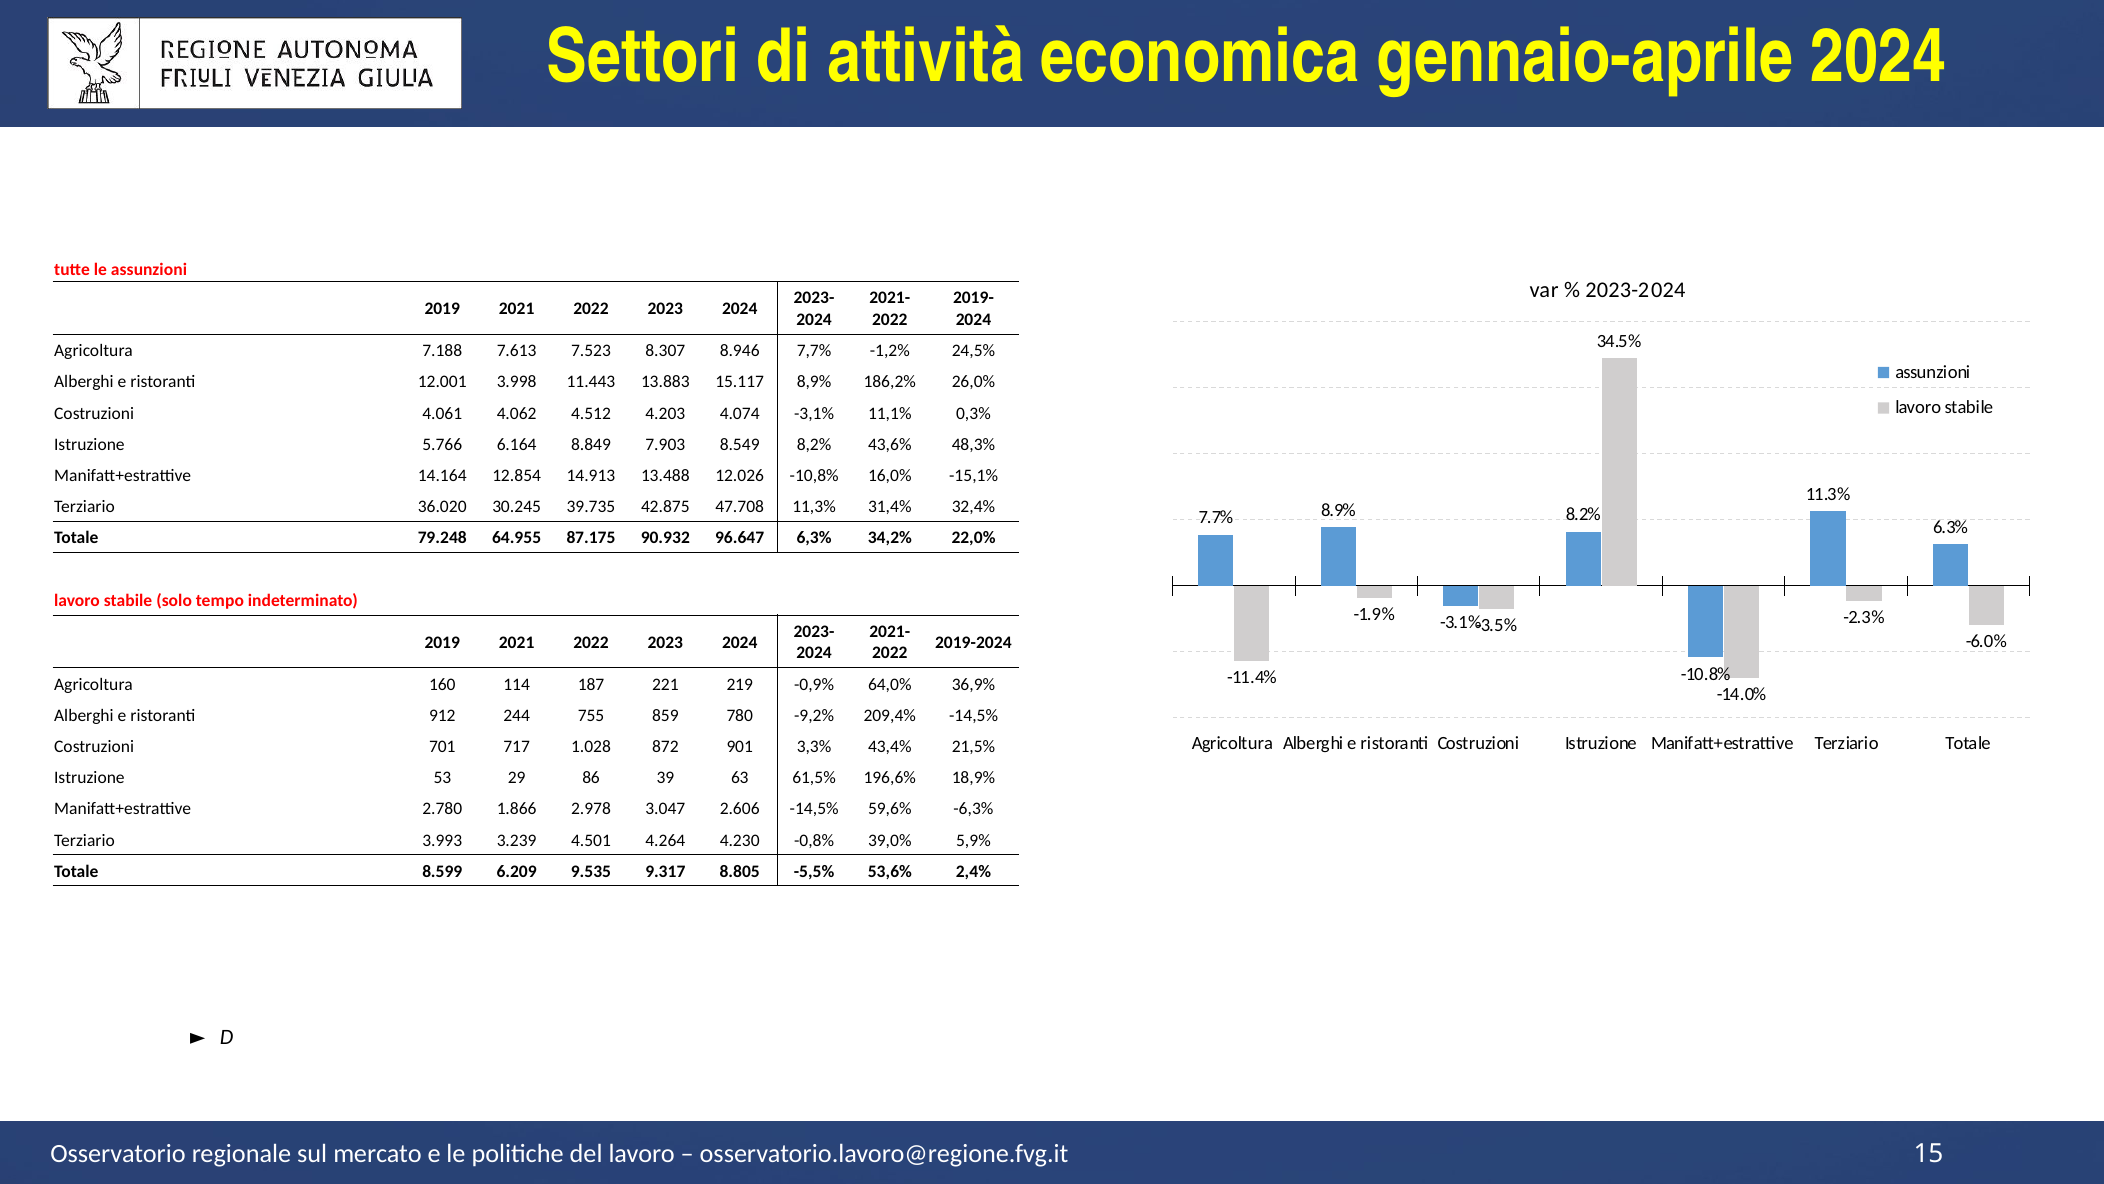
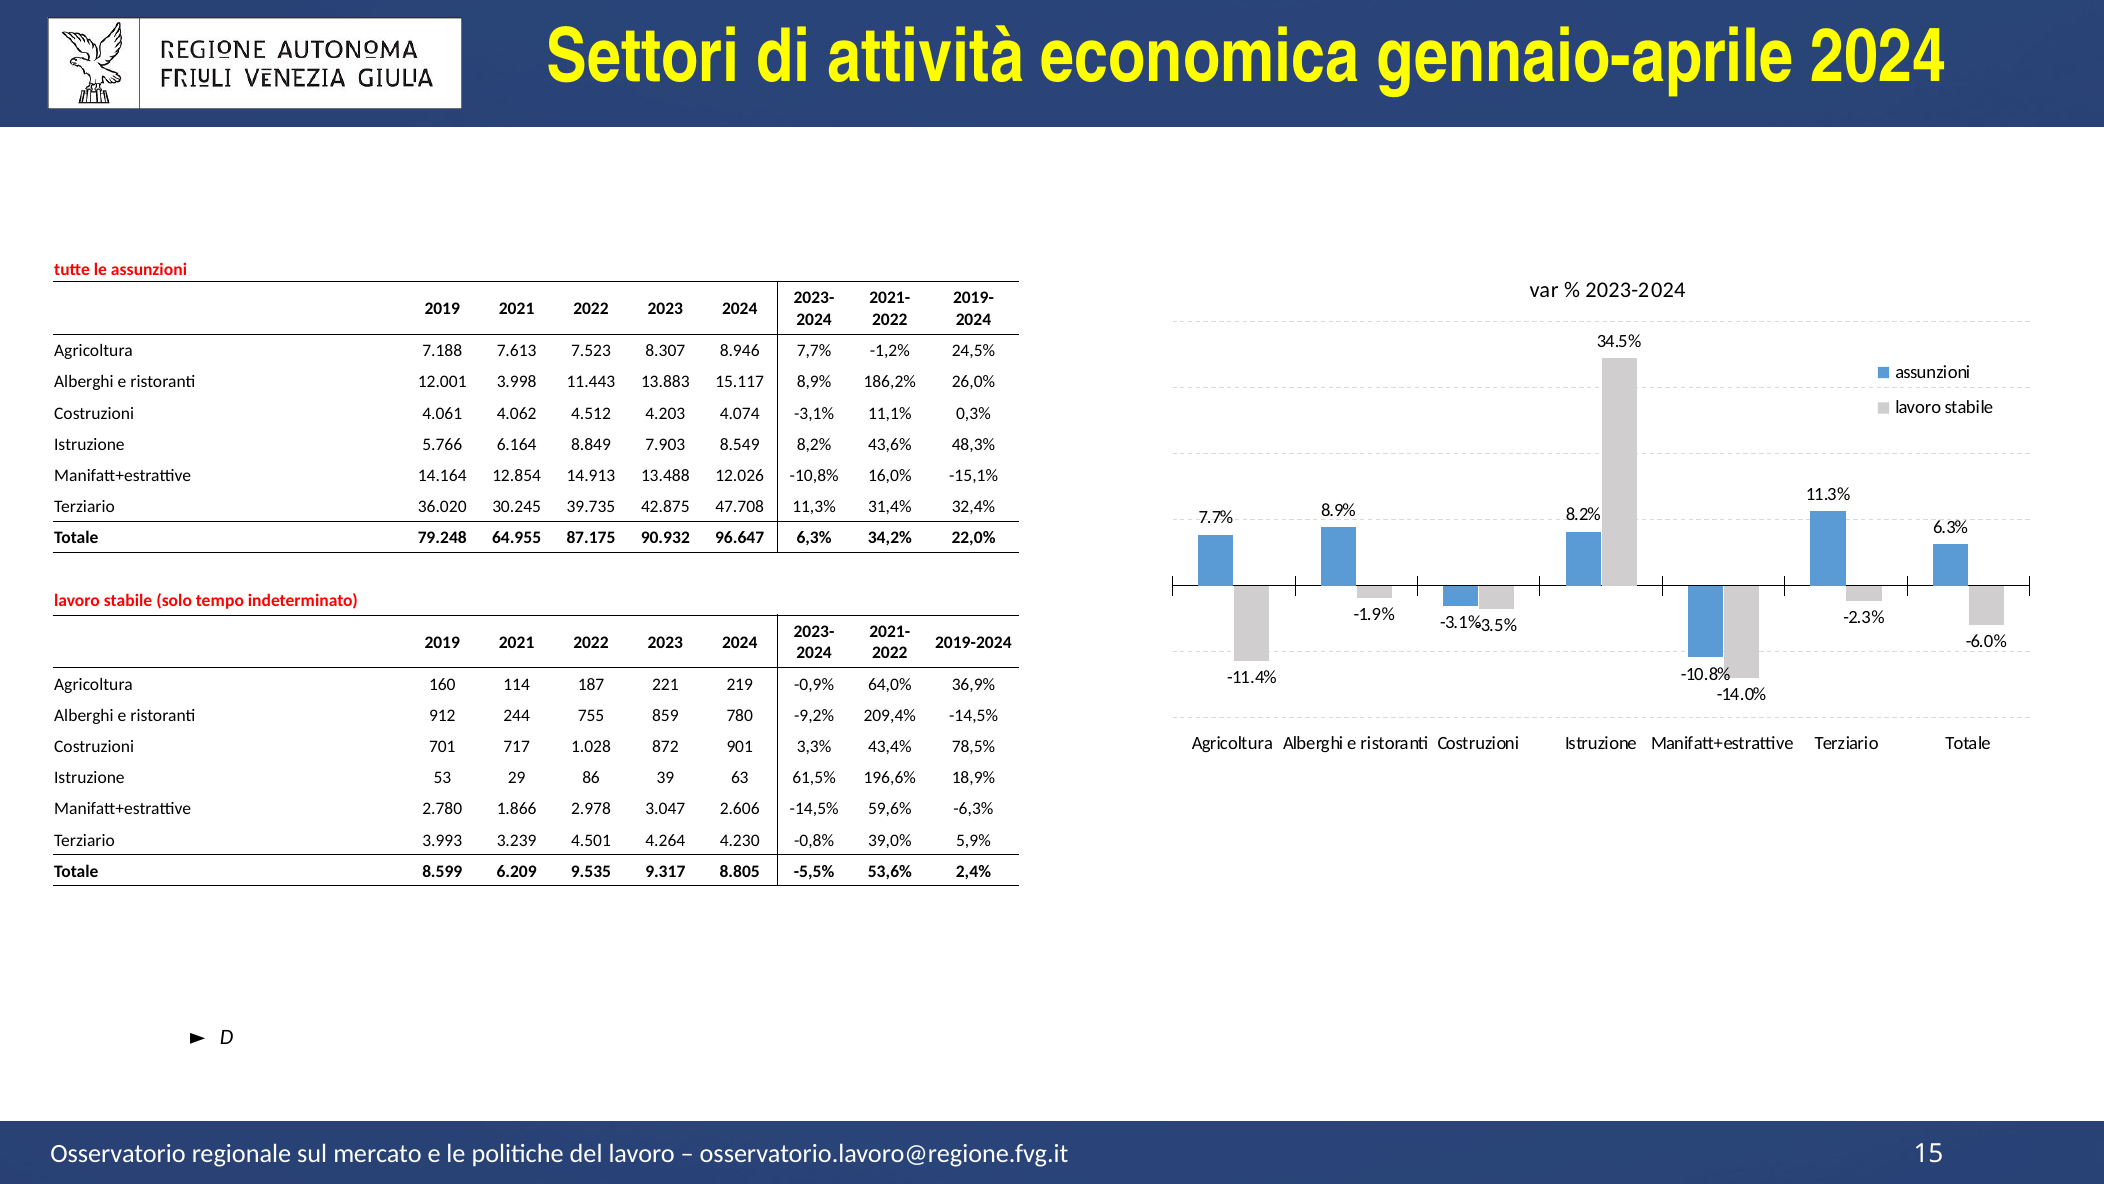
21,5%: 21,5% -> 78,5%
